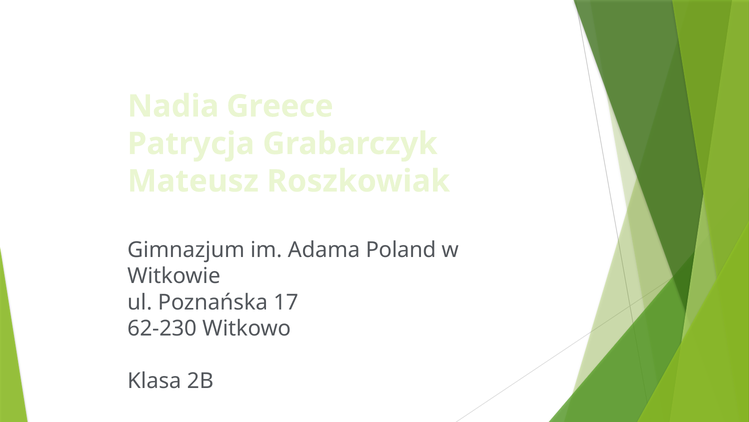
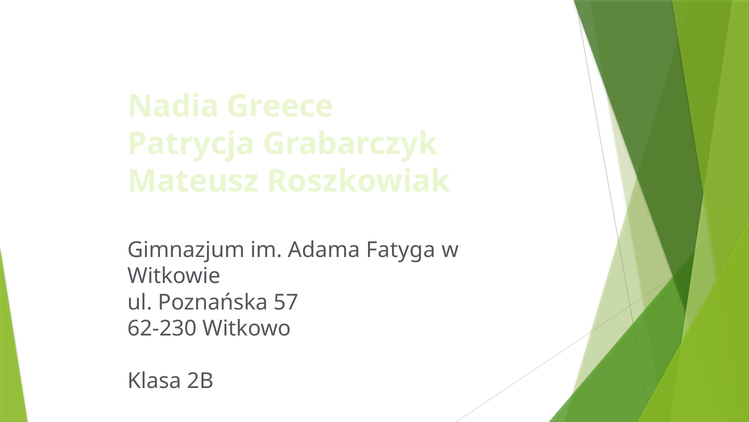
Poland: Poland -> Fatyga
17: 17 -> 57
